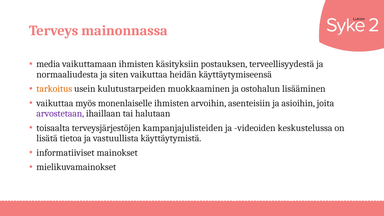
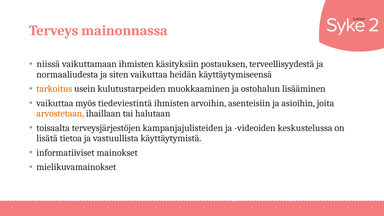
media: media -> niissä
monenlaiselle: monenlaiselle -> tiedeviestintä
arvostetaan colour: purple -> orange
